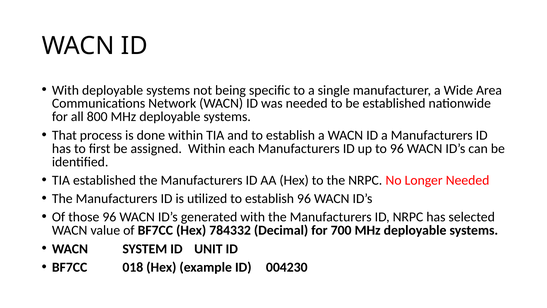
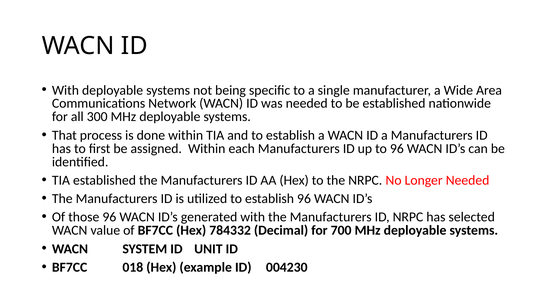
800: 800 -> 300
